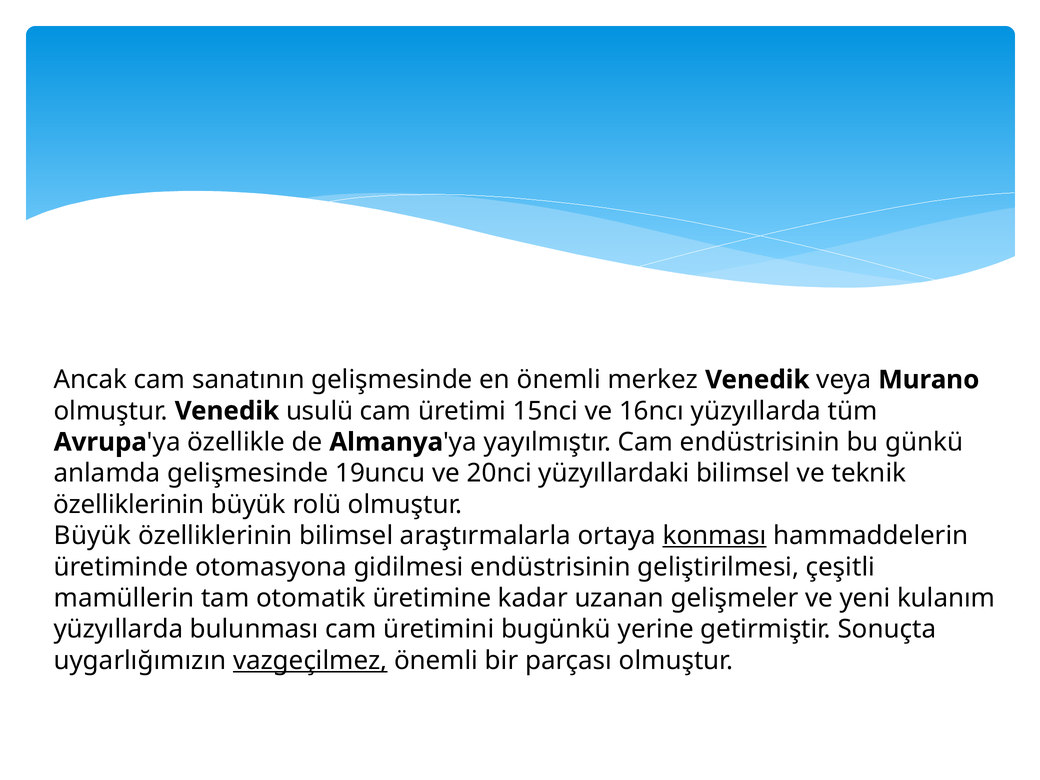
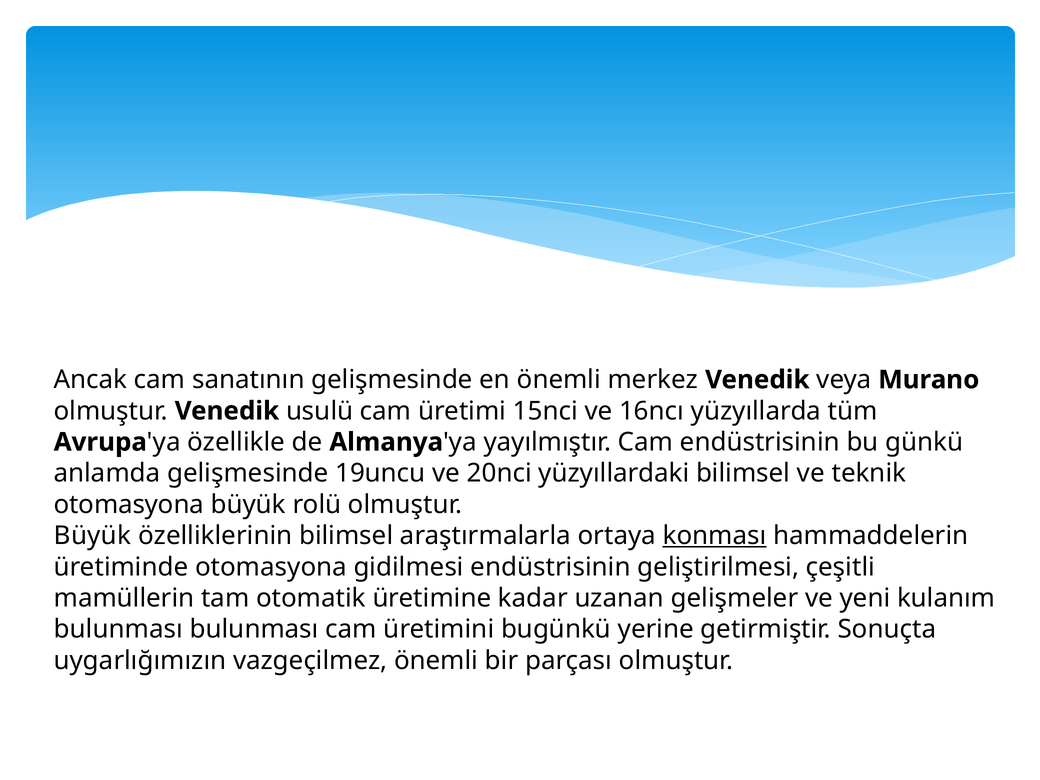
özelliklerinin at (129, 505): özelliklerinin -> otomasyona
yüzyıllarda at (118, 629): yüzyıllarda -> bulunması
vazgeçilmez underline: present -> none
